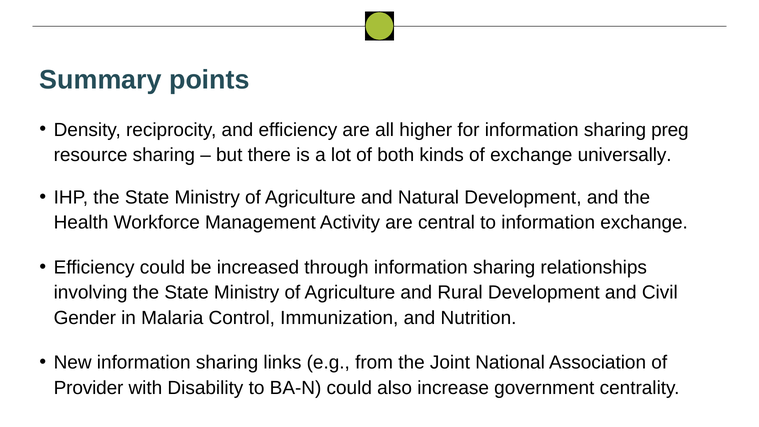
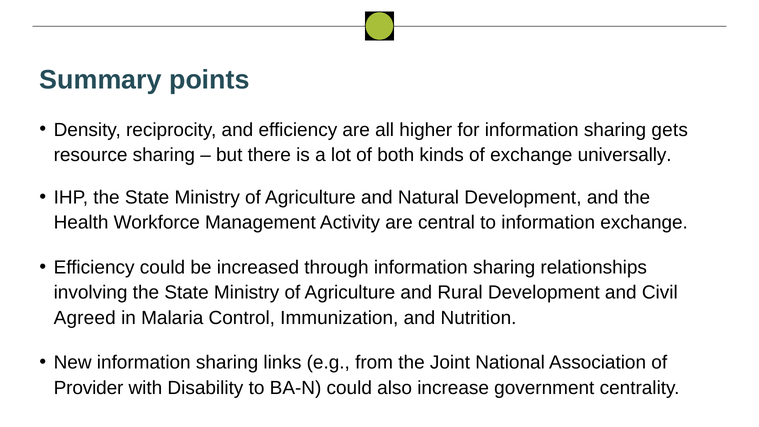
preg: preg -> gets
Gender: Gender -> Agreed
